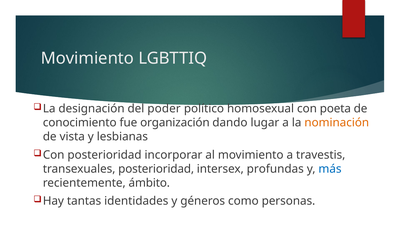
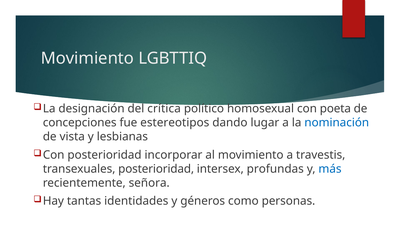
poder: poder -> crítica
conocimiento: conocimiento -> concepciones
organización: organización -> estereotipos
nominación colour: orange -> blue
ámbito: ámbito -> señora
